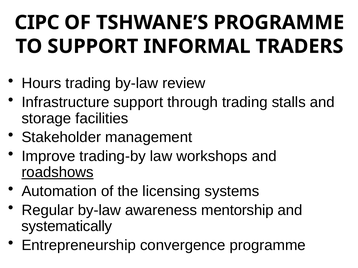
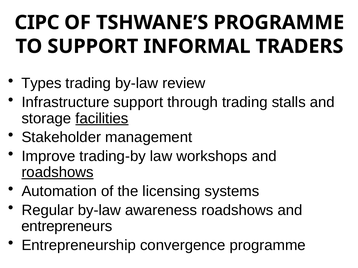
Hours: Hours -> Types
facilities underline: none -> present
awareness mentorship: mentorship -> roadshows
systematically: systematically -> entrepreneurs
